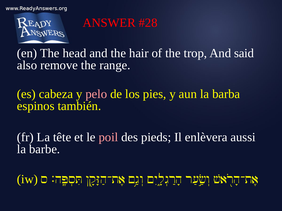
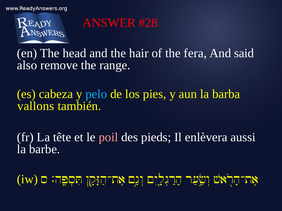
trop: trop -> fera
pelo colour: pink -> light blue
espinos: espinos -> vallons
